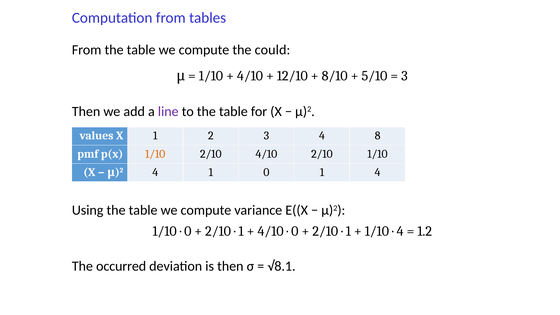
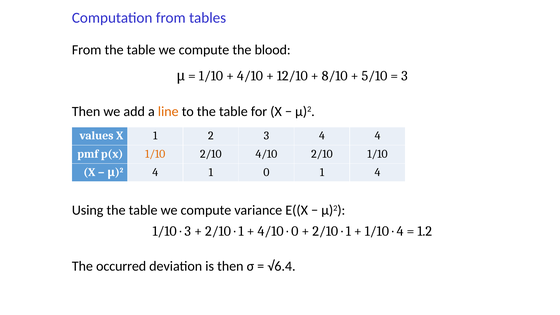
could: could -> blood
line colour: purple -> orange
4 8: 8 -> 4
0 at (188, 231): 0 -> 3
√8.1: √8.1 -> √6.4
